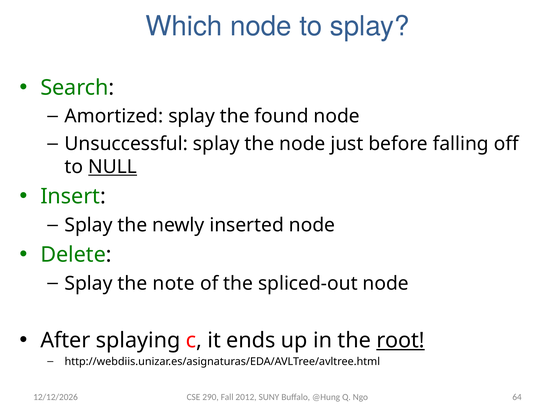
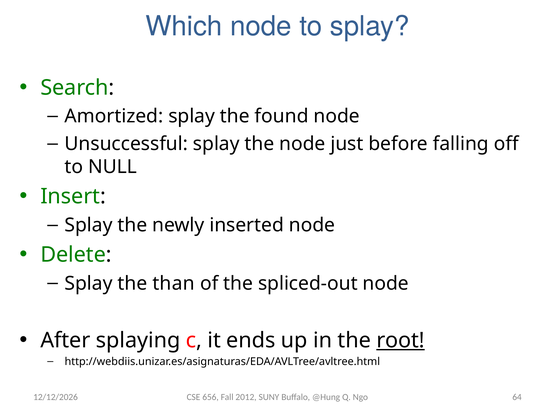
NULL underline: present -> none
note: note -> than
290: 290 -> 656
